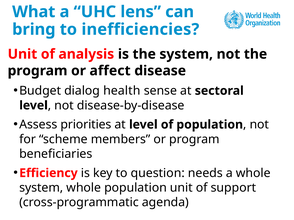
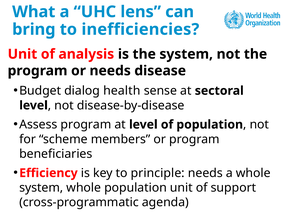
or affect: affect -> needs
Assess priorities: priorities -> program
question: question -> principle
